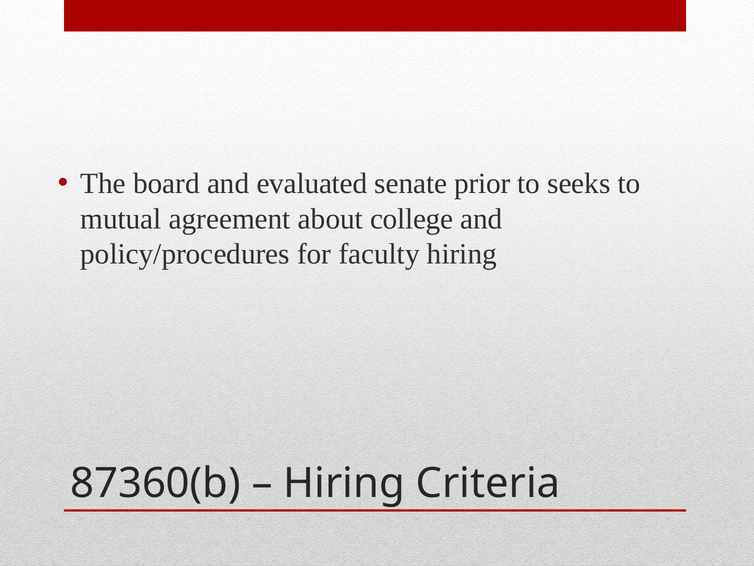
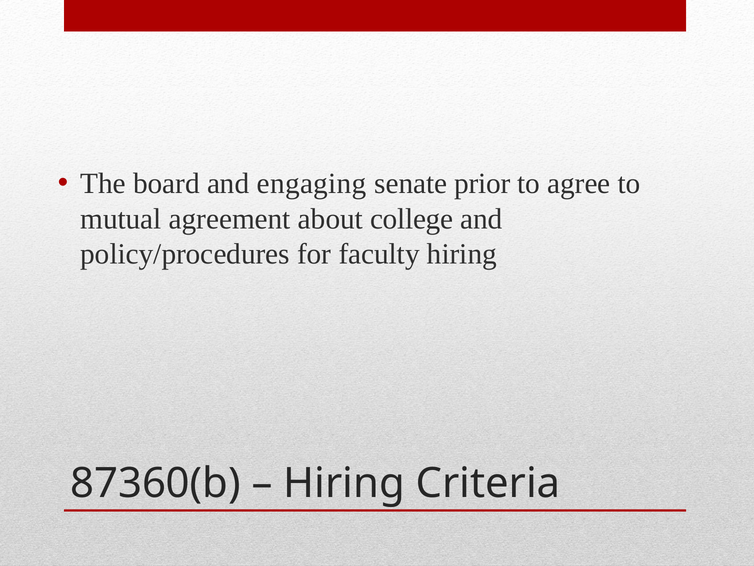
evaluated: evaluated -> engaging
seeks: seeks -> agree
